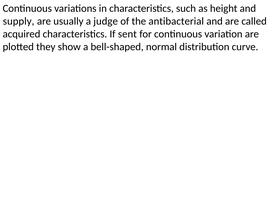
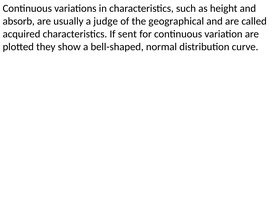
supply: supply -> absorb
antibacterial: antibacterial -> geographical
